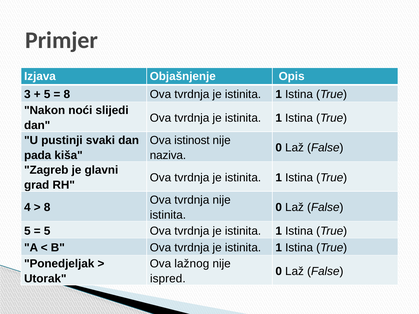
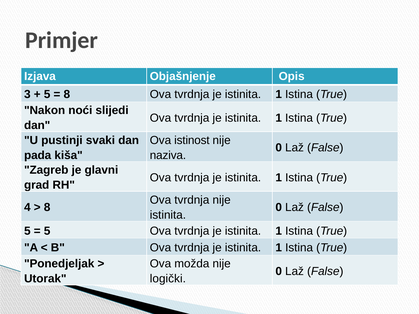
lažnog: lažnog -> možda
ispred: ispred -> logički
